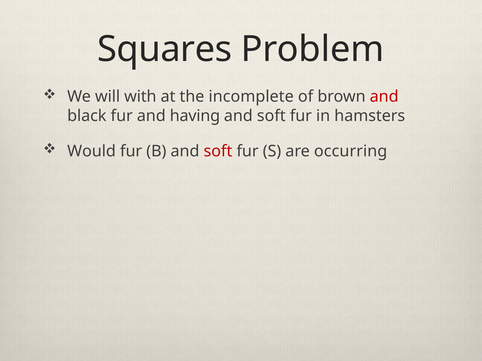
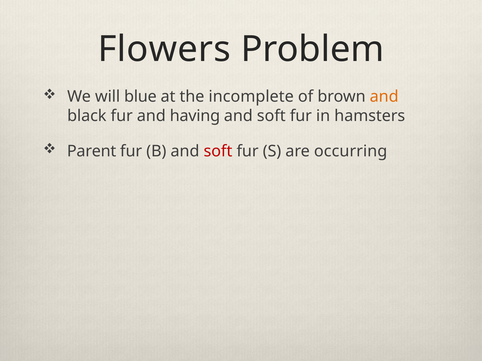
Squares: Squares -> Flowers
with: with -> blue
and at (384, 97) colour: red -> orange
Would: Would -> Parent
